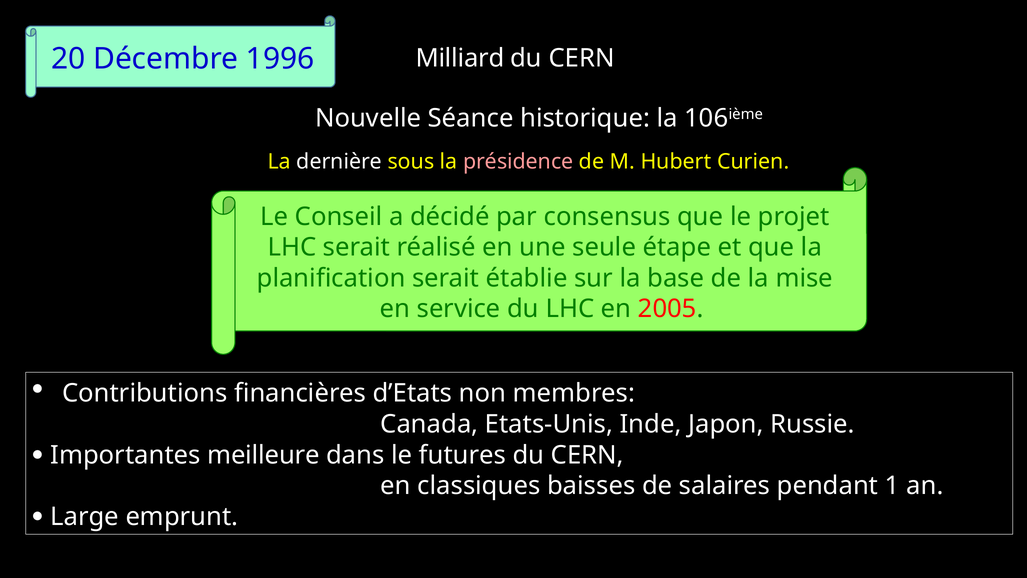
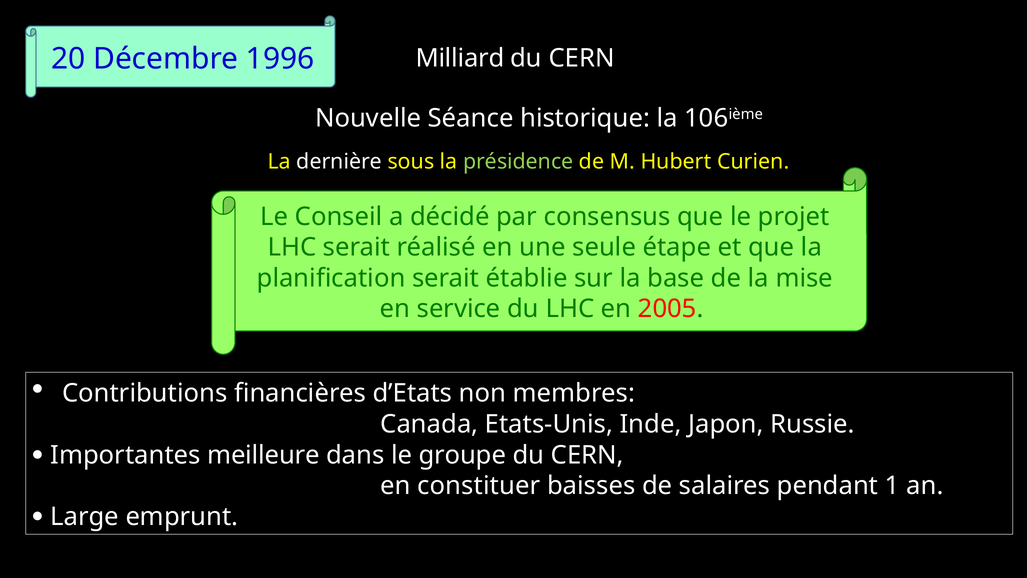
présidence colour: pink -> light green
futures: futures -> groupe
classiques: classiques -> constituer
